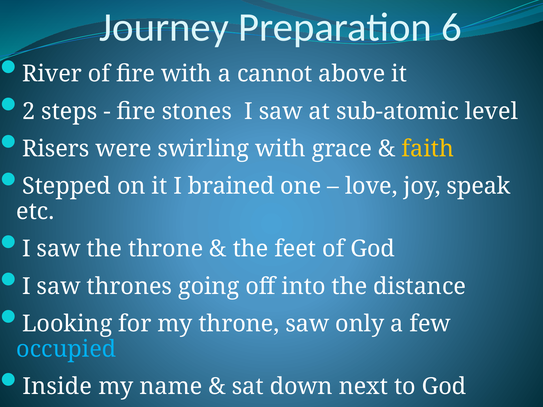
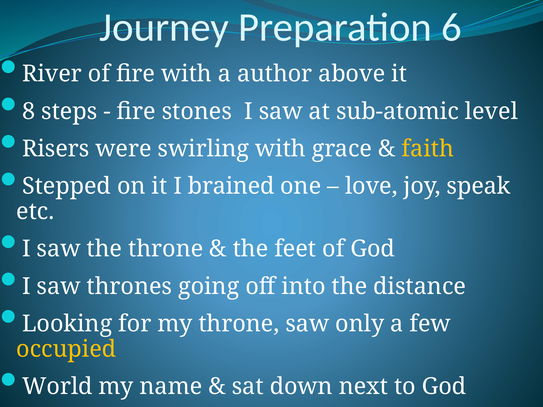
cannot: cannot -> author
2: 2 -> 8
occupied colour: light blue -> yellow
Inside: Inside -> World
